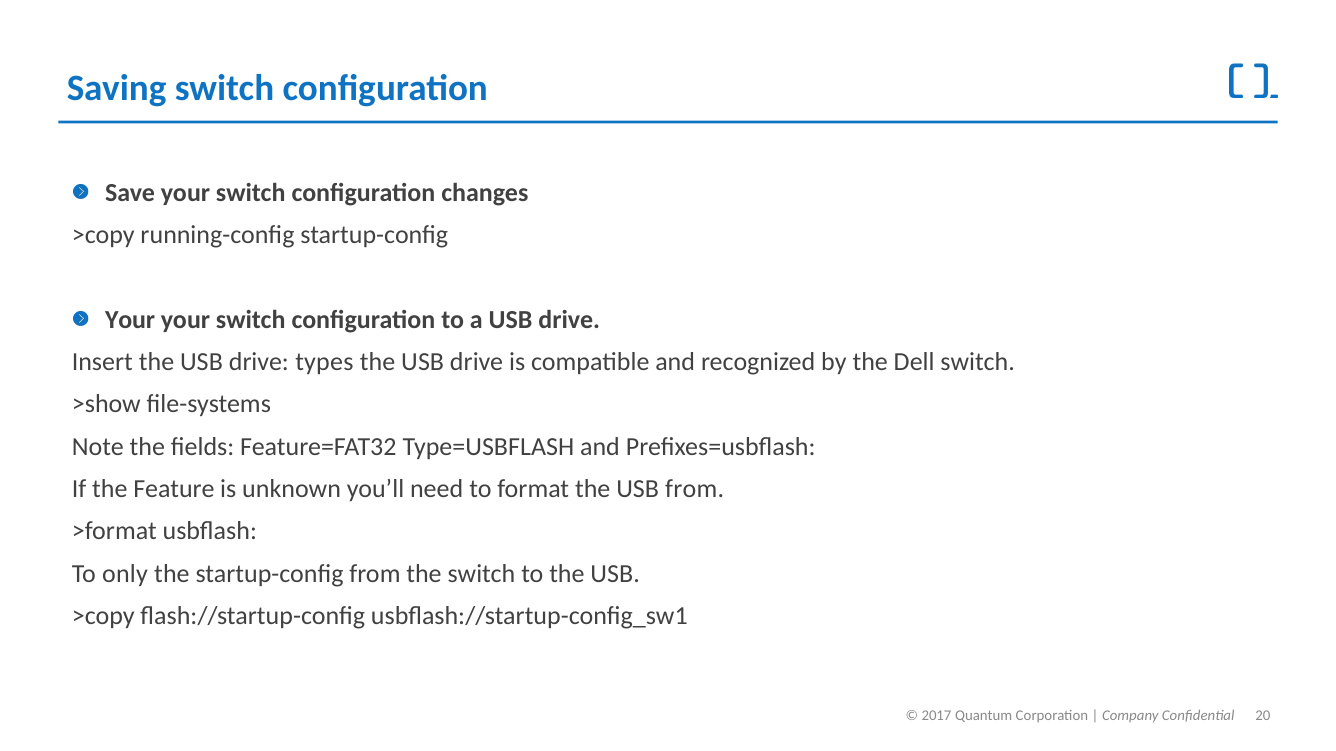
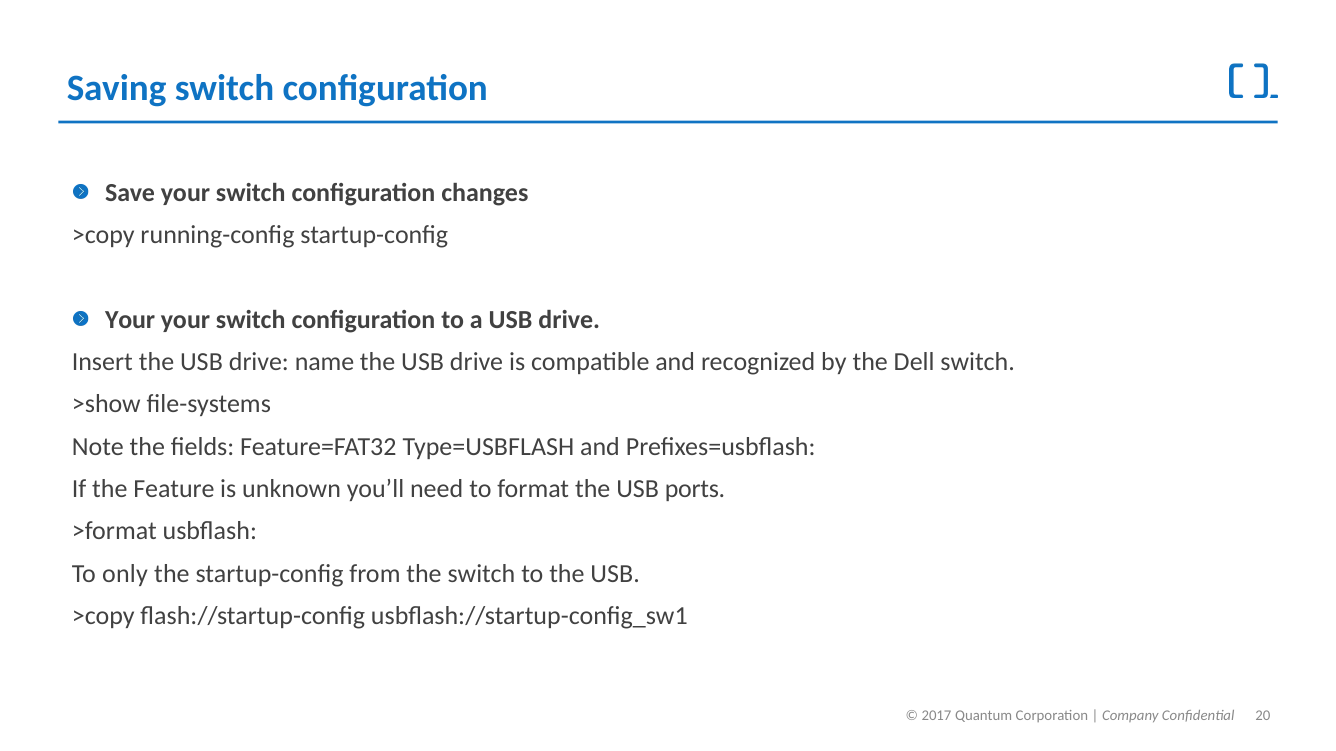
types: types -> name
USB from: from -> ports
